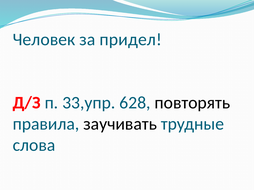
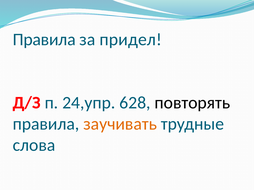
Человек at (44, 40): Человек -> Правила
33,упр: 33,упр -> 24,упр
заучивать colour: black -> orange
